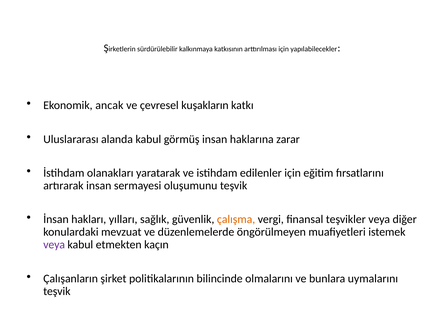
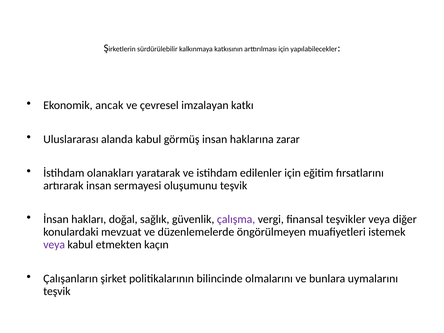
kuşakların: kuşakların -> imzalayan
yılları: yılları -> doğal
çalışma colour: orange -> purple
